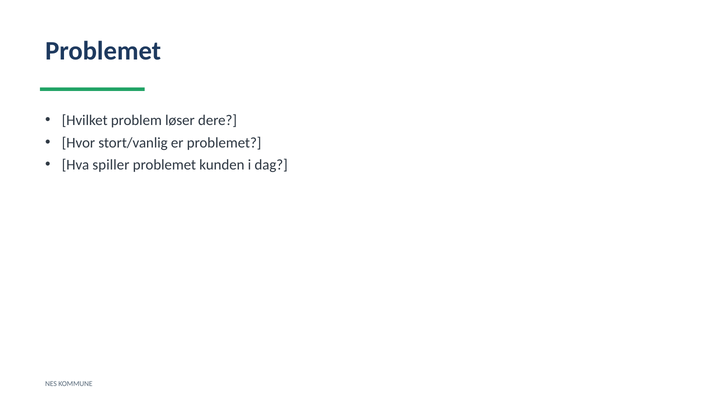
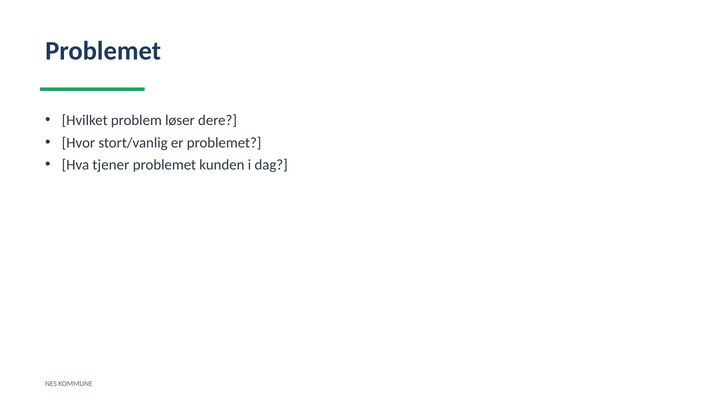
spiller: spiller -> tjener
